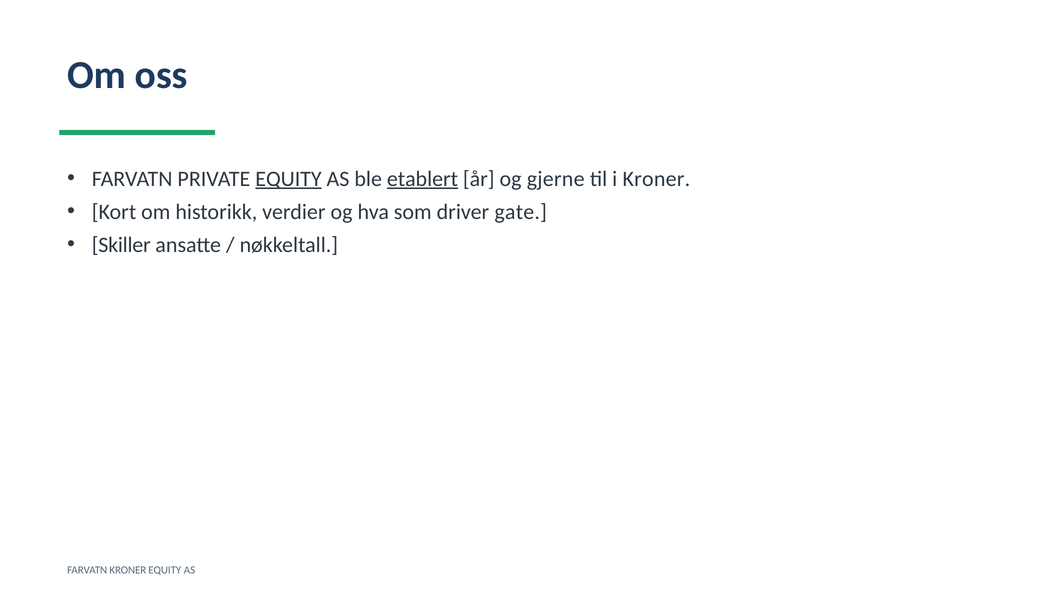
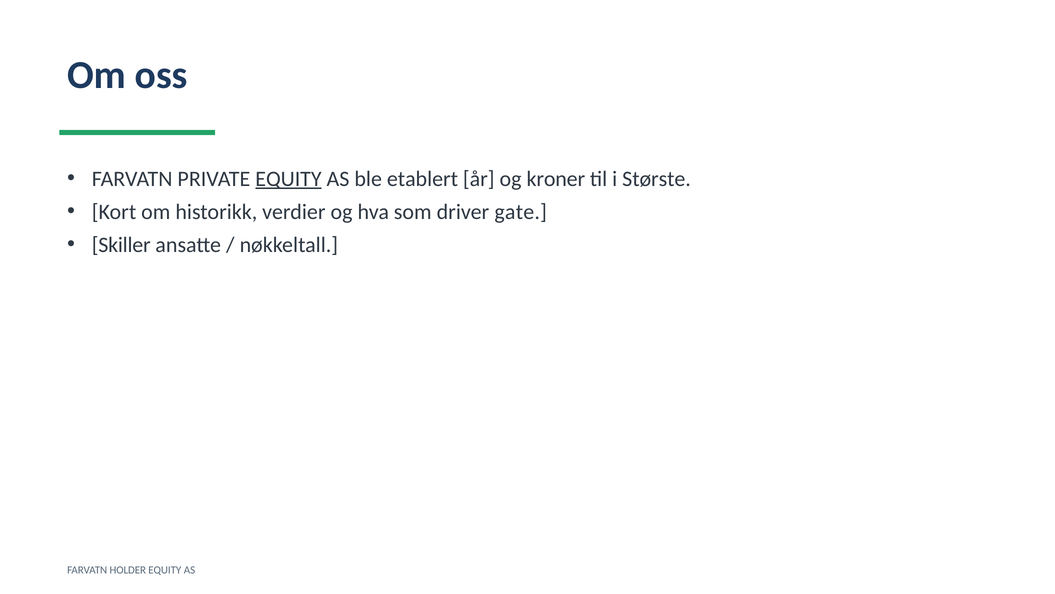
etablert underline: present -> none
gjerne: gjerne -> kroner
i Kroner: Kroner -> Største
FARVATN KRONER: KRONER -> HOLDER
